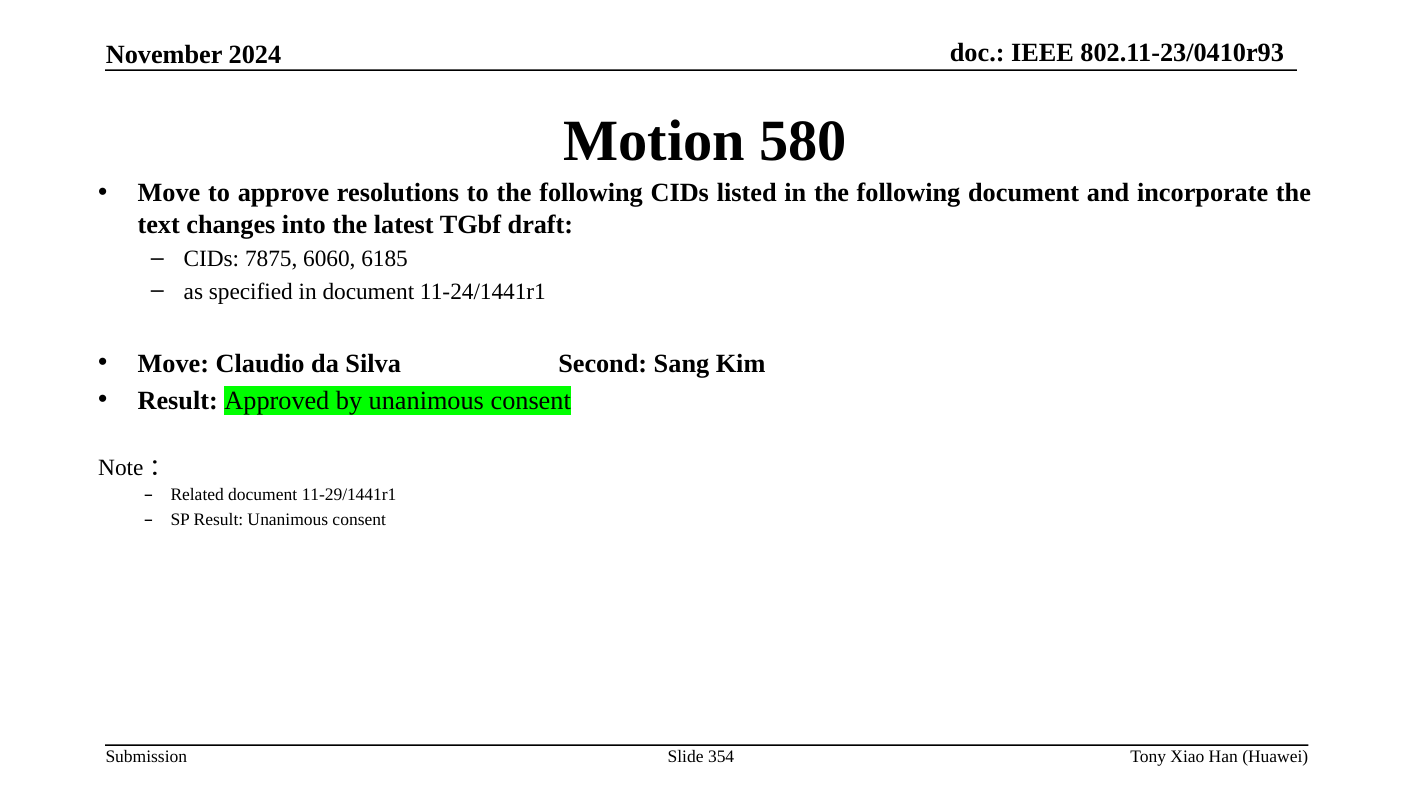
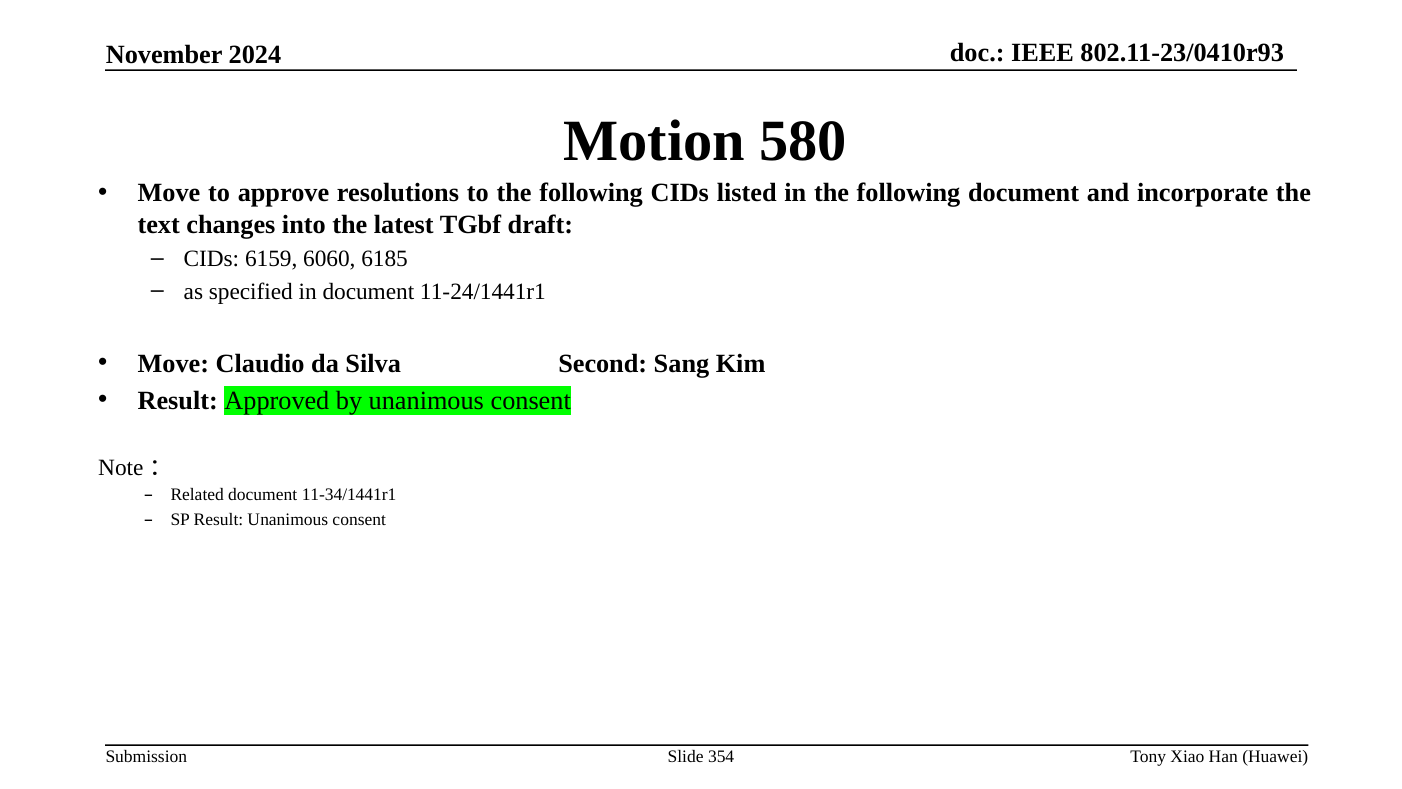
7875: 7875 -> 6159
11-29/1441r1: 11-29/1441r1 -> 11-34/1441r1
